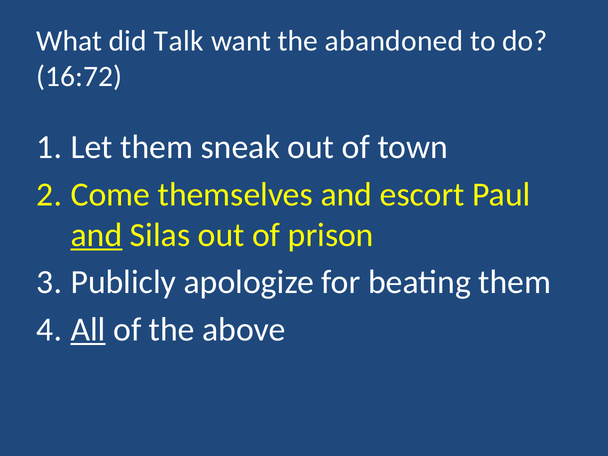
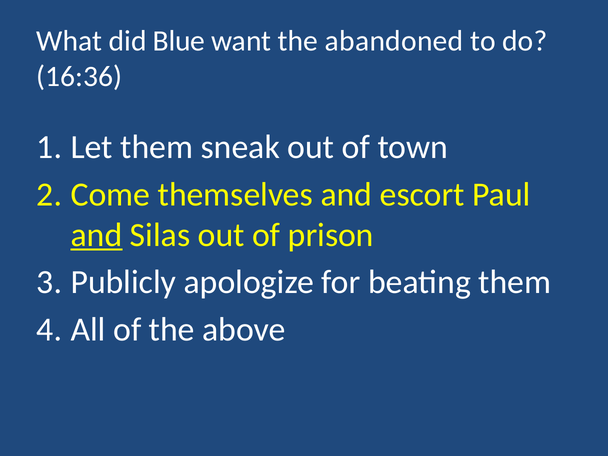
Talk: Talk -> Blue
16:72: 16:72 -> 16:36
All underline: present -> none
